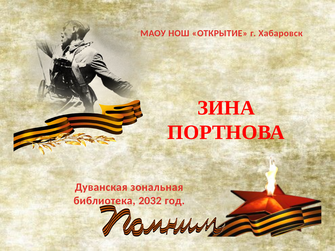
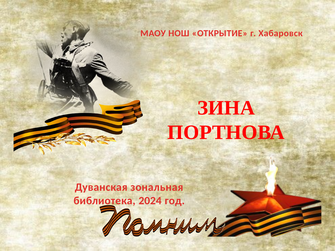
2032: 2032 -> 2024
